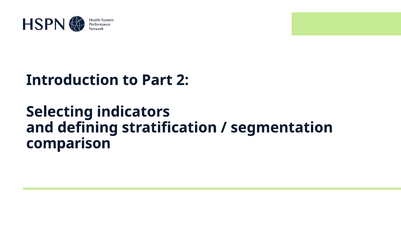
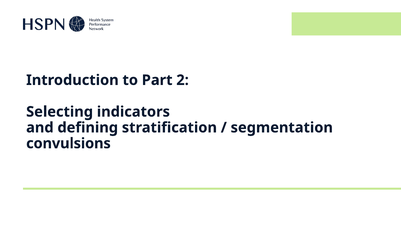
comparison: comparison -> convulsions
